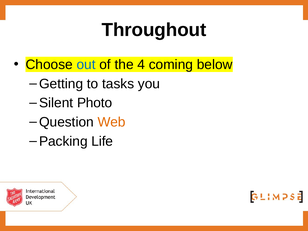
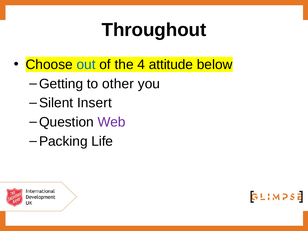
coming: coming -> attitude
tasks: tasks -> other
Photo: Photo -> Insert
Web colour: orange -> purple
